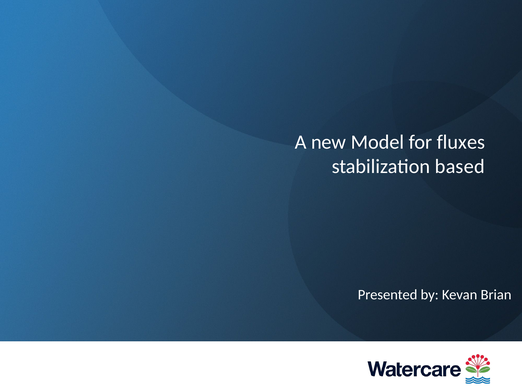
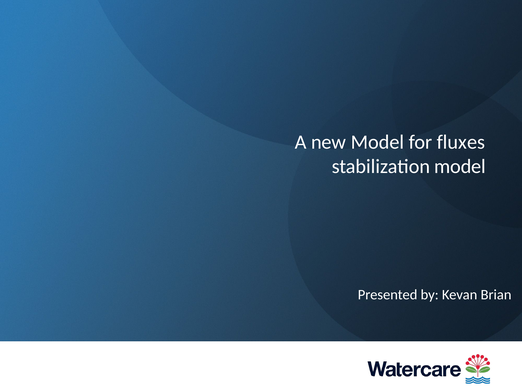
stabilization based: based -> model
